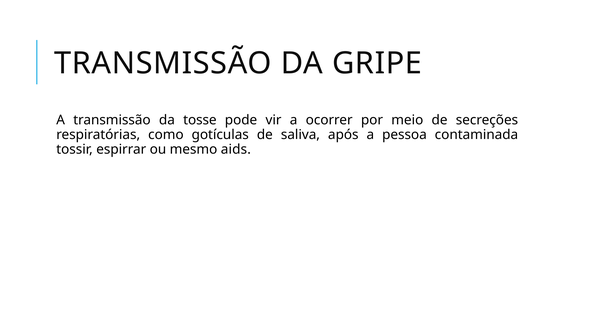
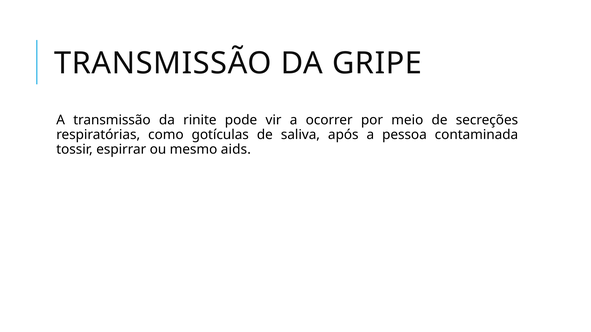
tosse: tosse -> rinite
